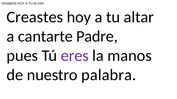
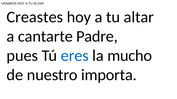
eres colour: purple -> blue
manos: manos -> mucho
palabra: palabra -> importa
